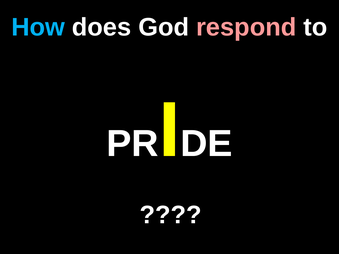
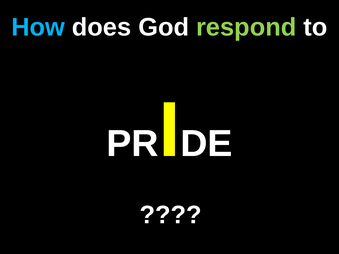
respond colour: pink -> light green
